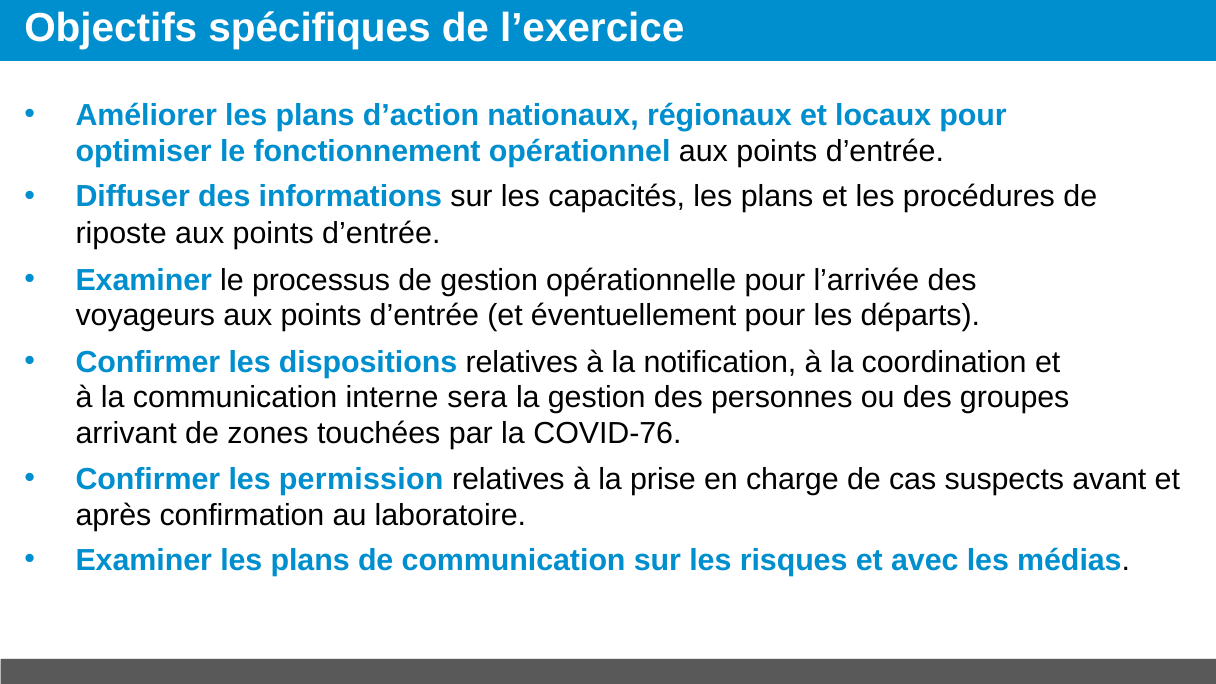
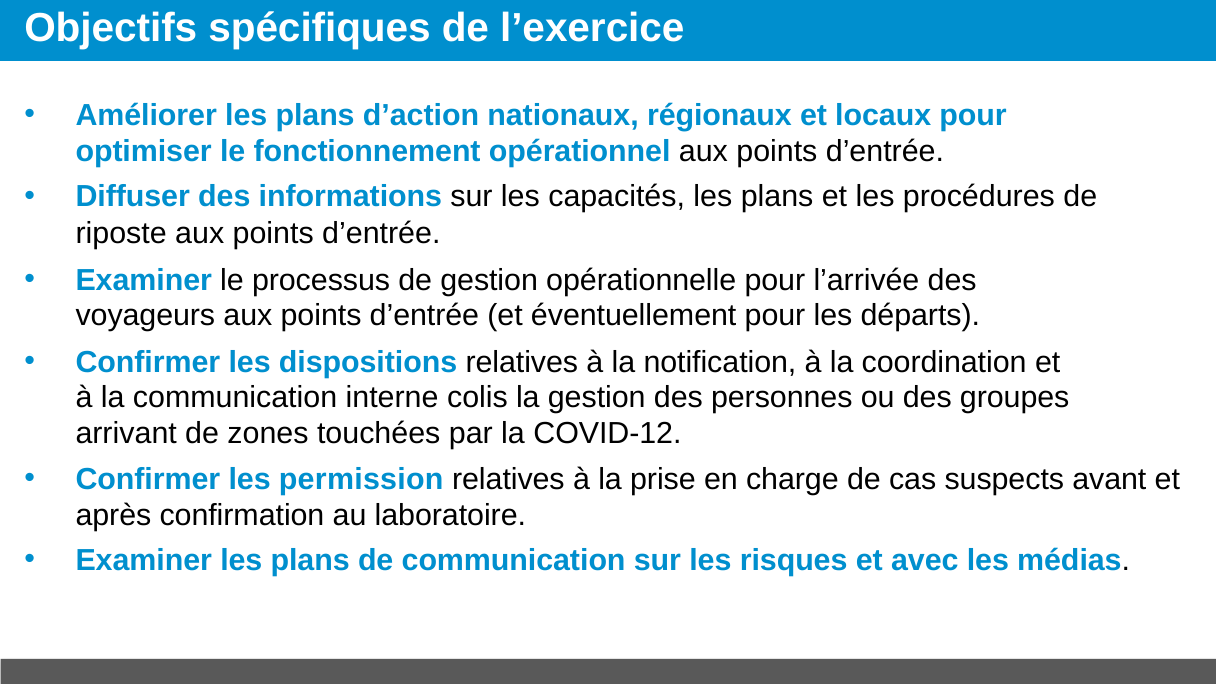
sera: sera -> colis
COVID-76: COVID-76 -> COVID-12
